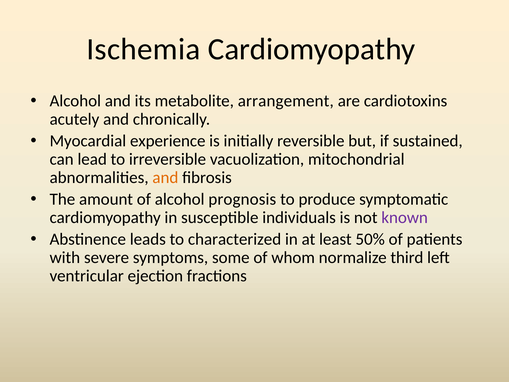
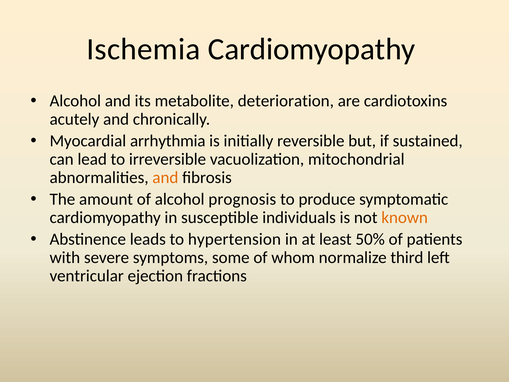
arrangement: arrangement -> deterioration
experience: experience -> arrhythmia
known colour: purple -> orange
characterized: characterized -> hypertension
